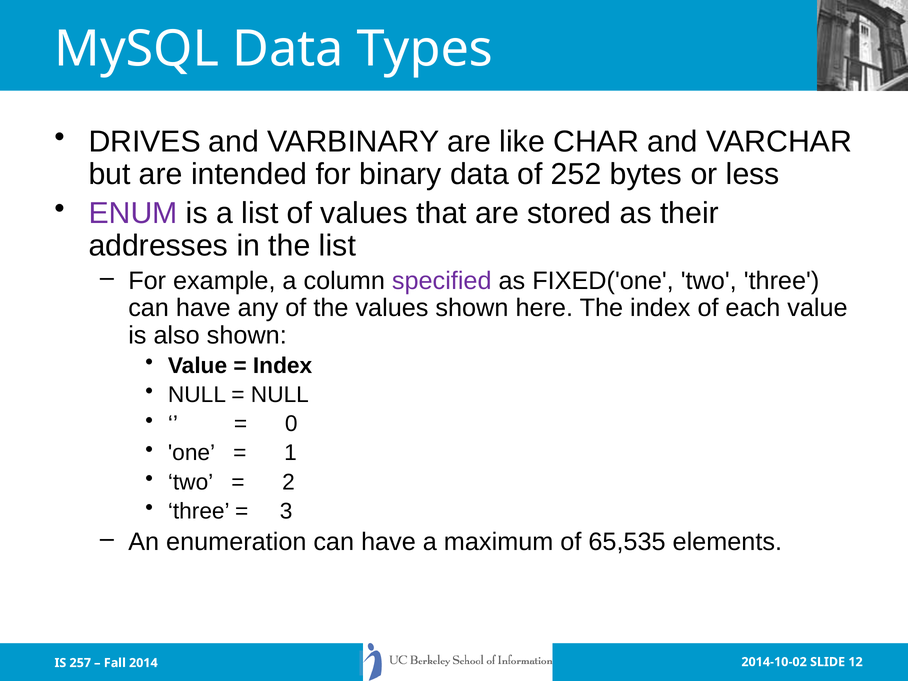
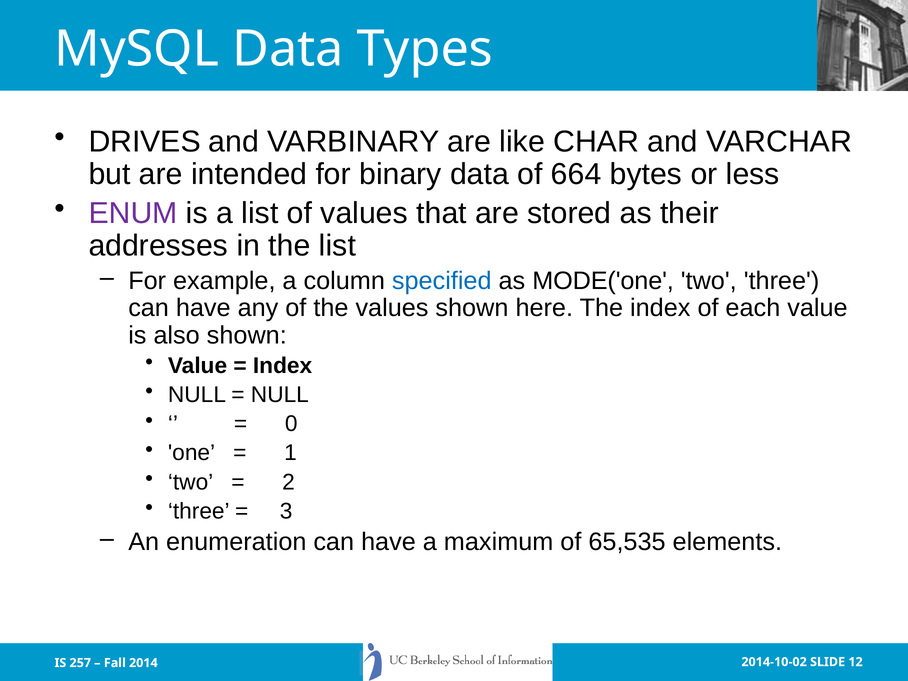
252: 252 -> 664
specified colour: purple -> blue
FIXED('one: FIXED('one -> MODE('one
